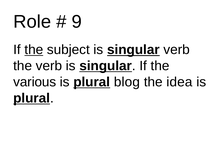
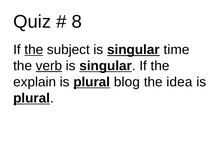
Role: Role -> Quiz
9: 9 -> 8
singular verb: verb -> time
verb at (49, 66) underline: none -> present
various: various -> explain
